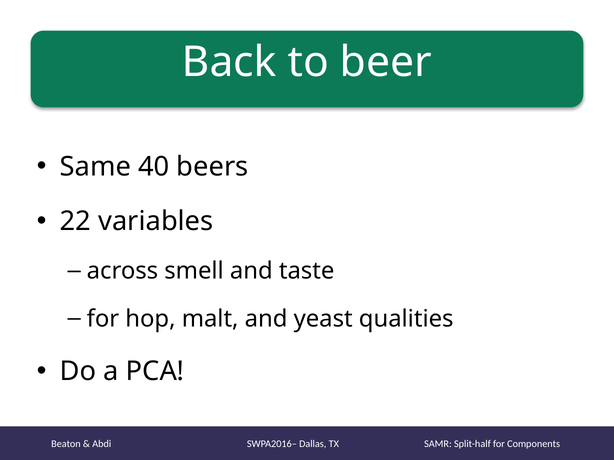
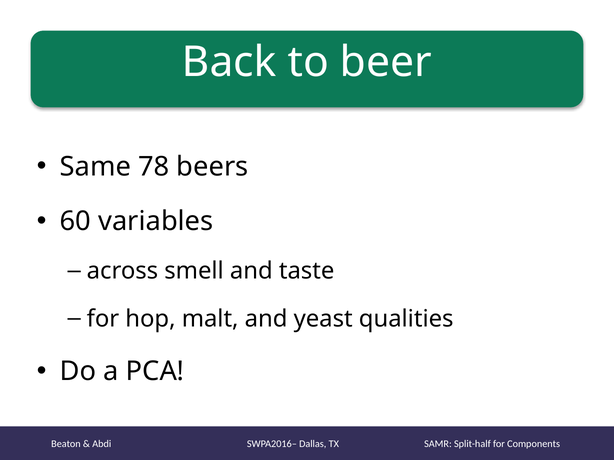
40: 40 -> 78
22: 22 -> 60
